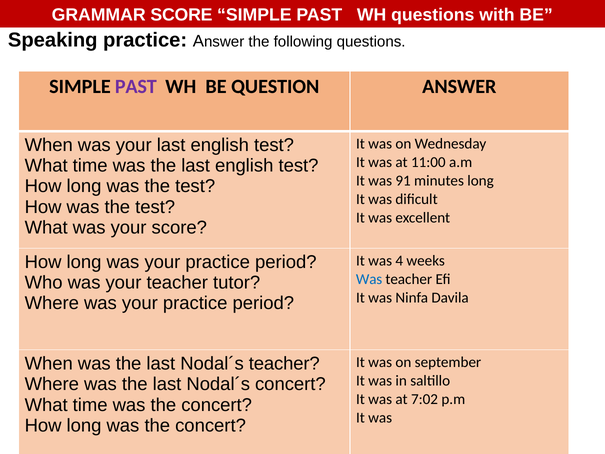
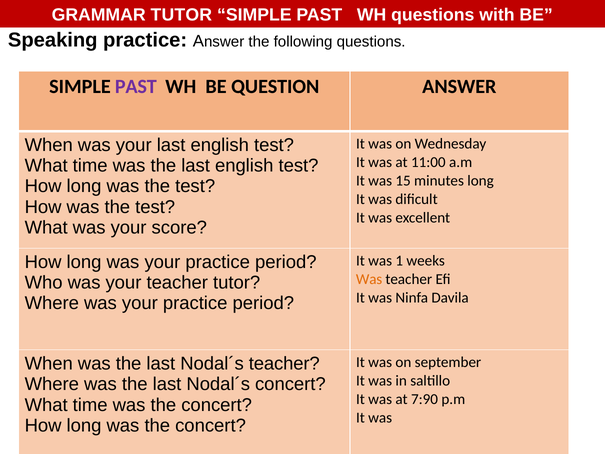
GRAMMAR SCORE: SCORE -> TUTOR
91: 91 -> 15
4: 4 -> 1
Was at (369, 279) colour: blue -> orange
7:02: 7:02 -> 7:90
